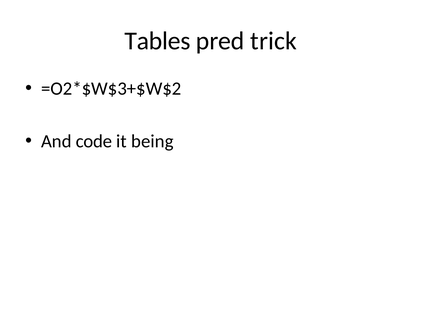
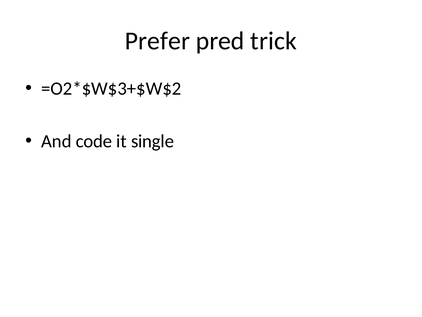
Tables: Tables -> Prefer
being: being -> single
